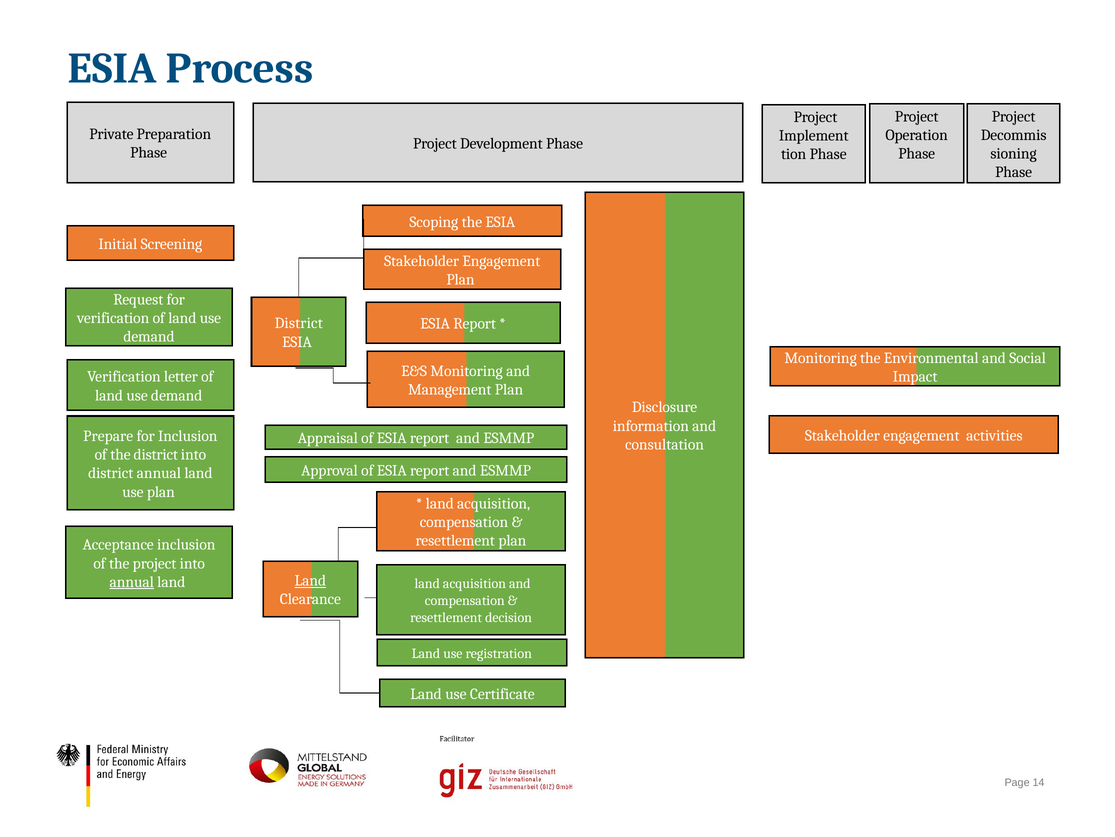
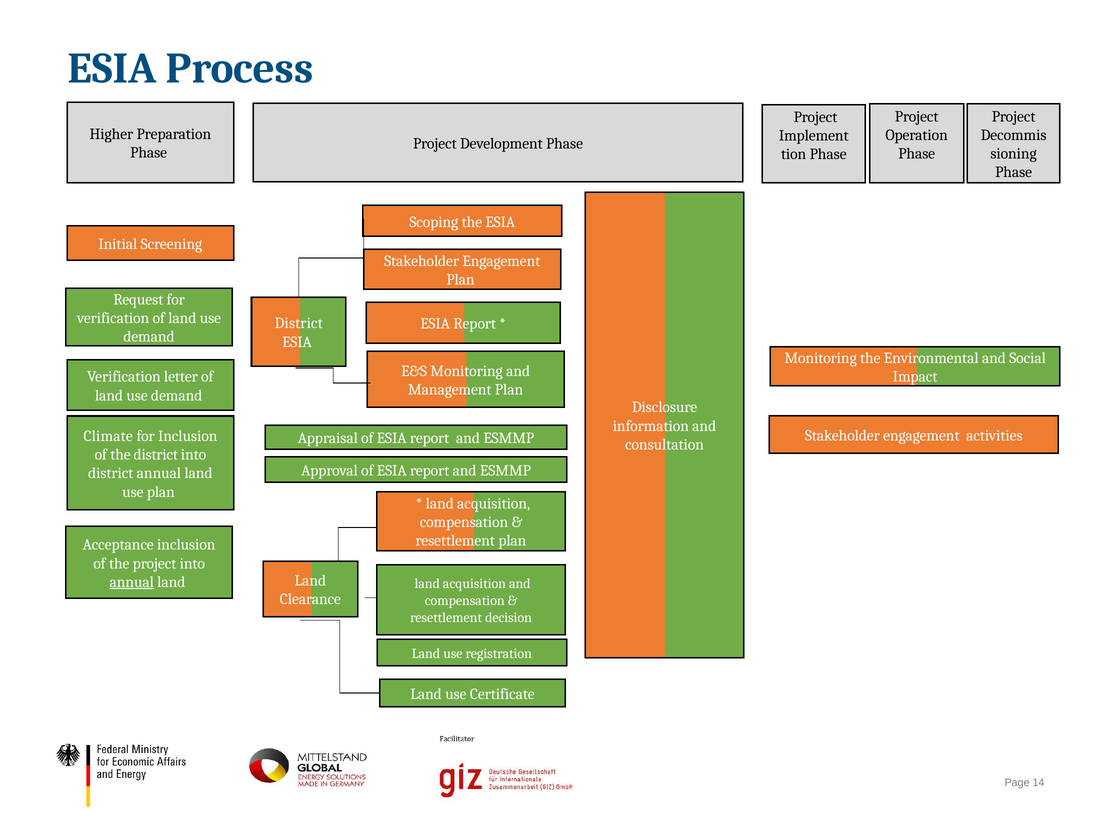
Private: Private -> Higher
Prepare: Prepare -> Climate
Land at (310, 580) underline: present -> none
